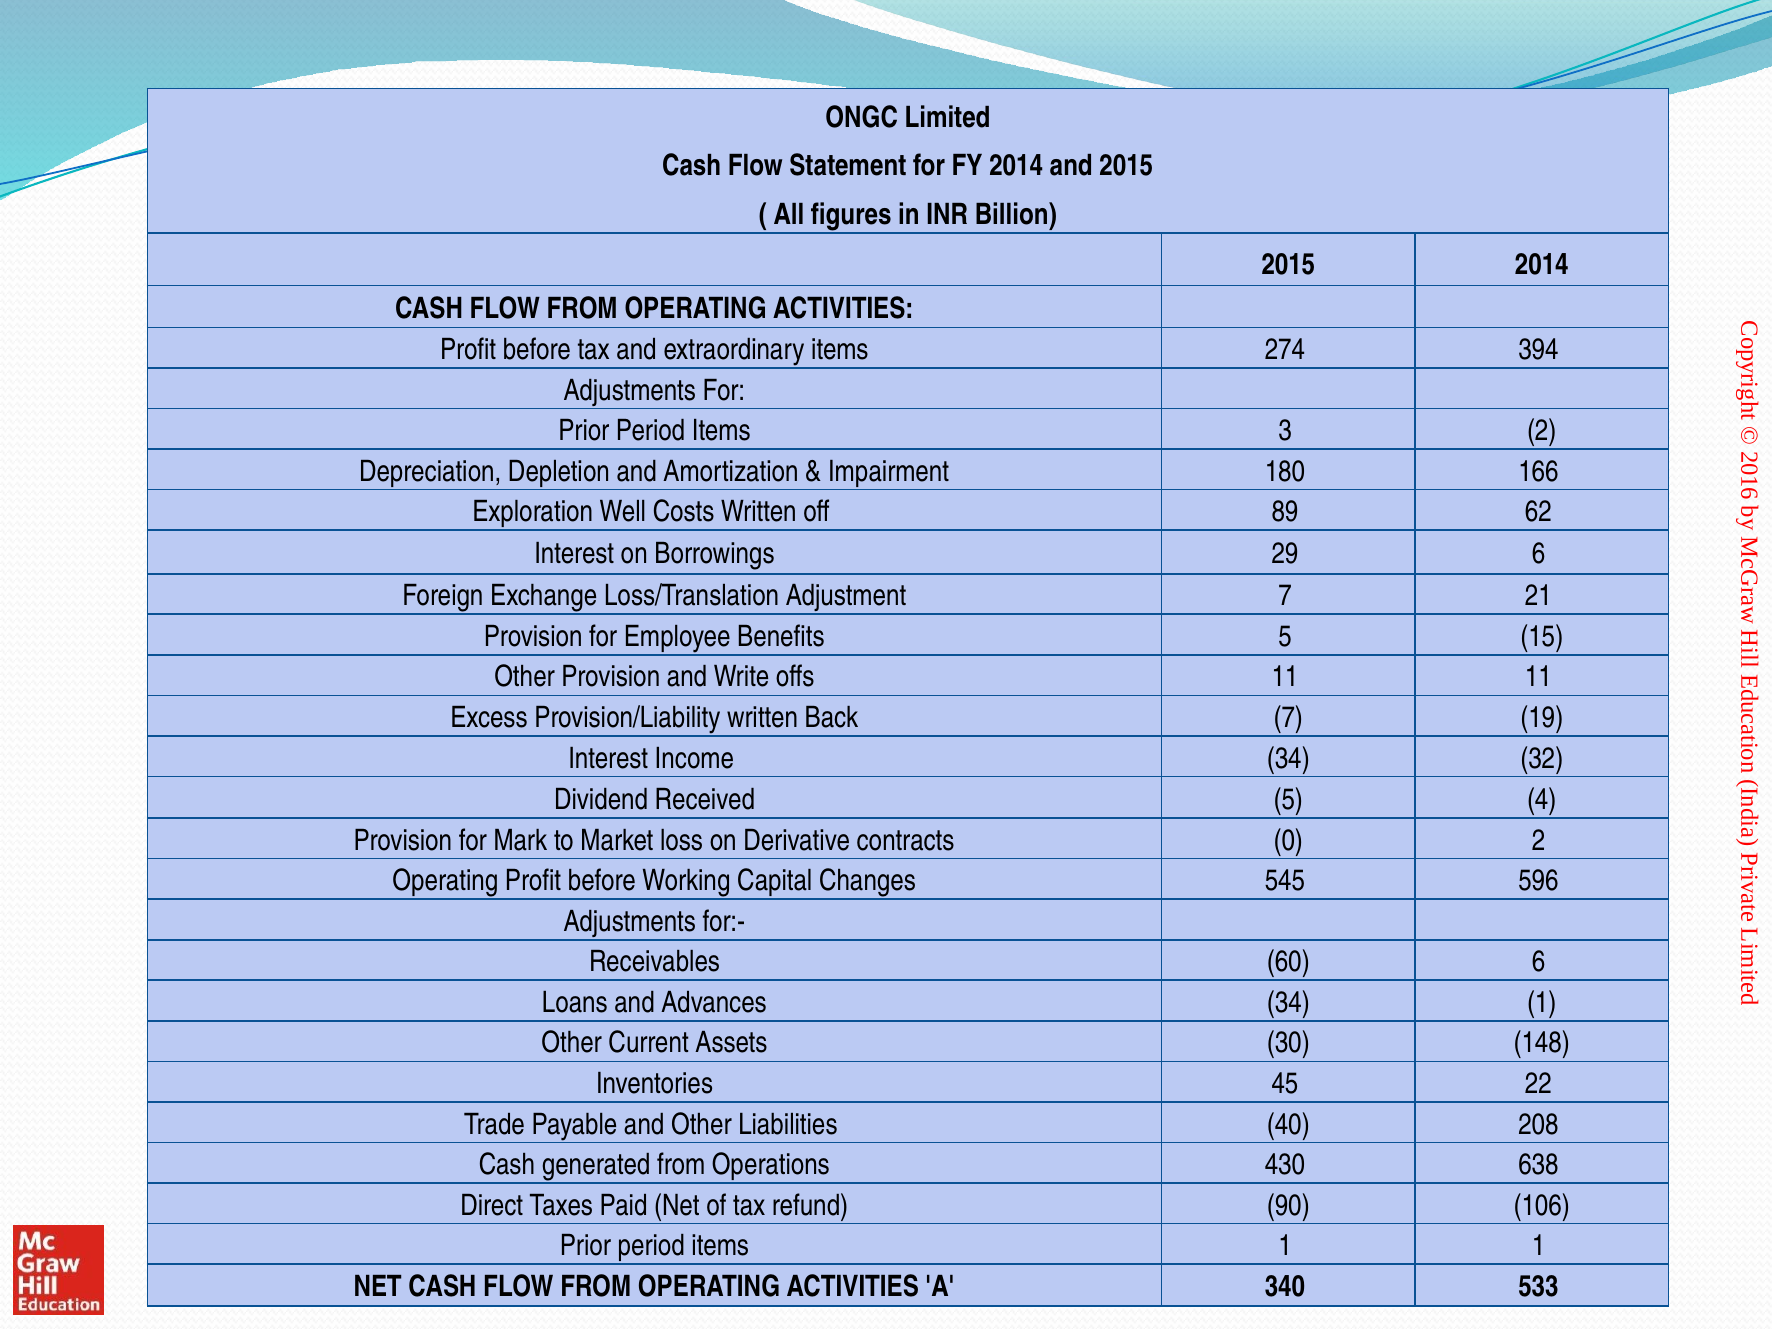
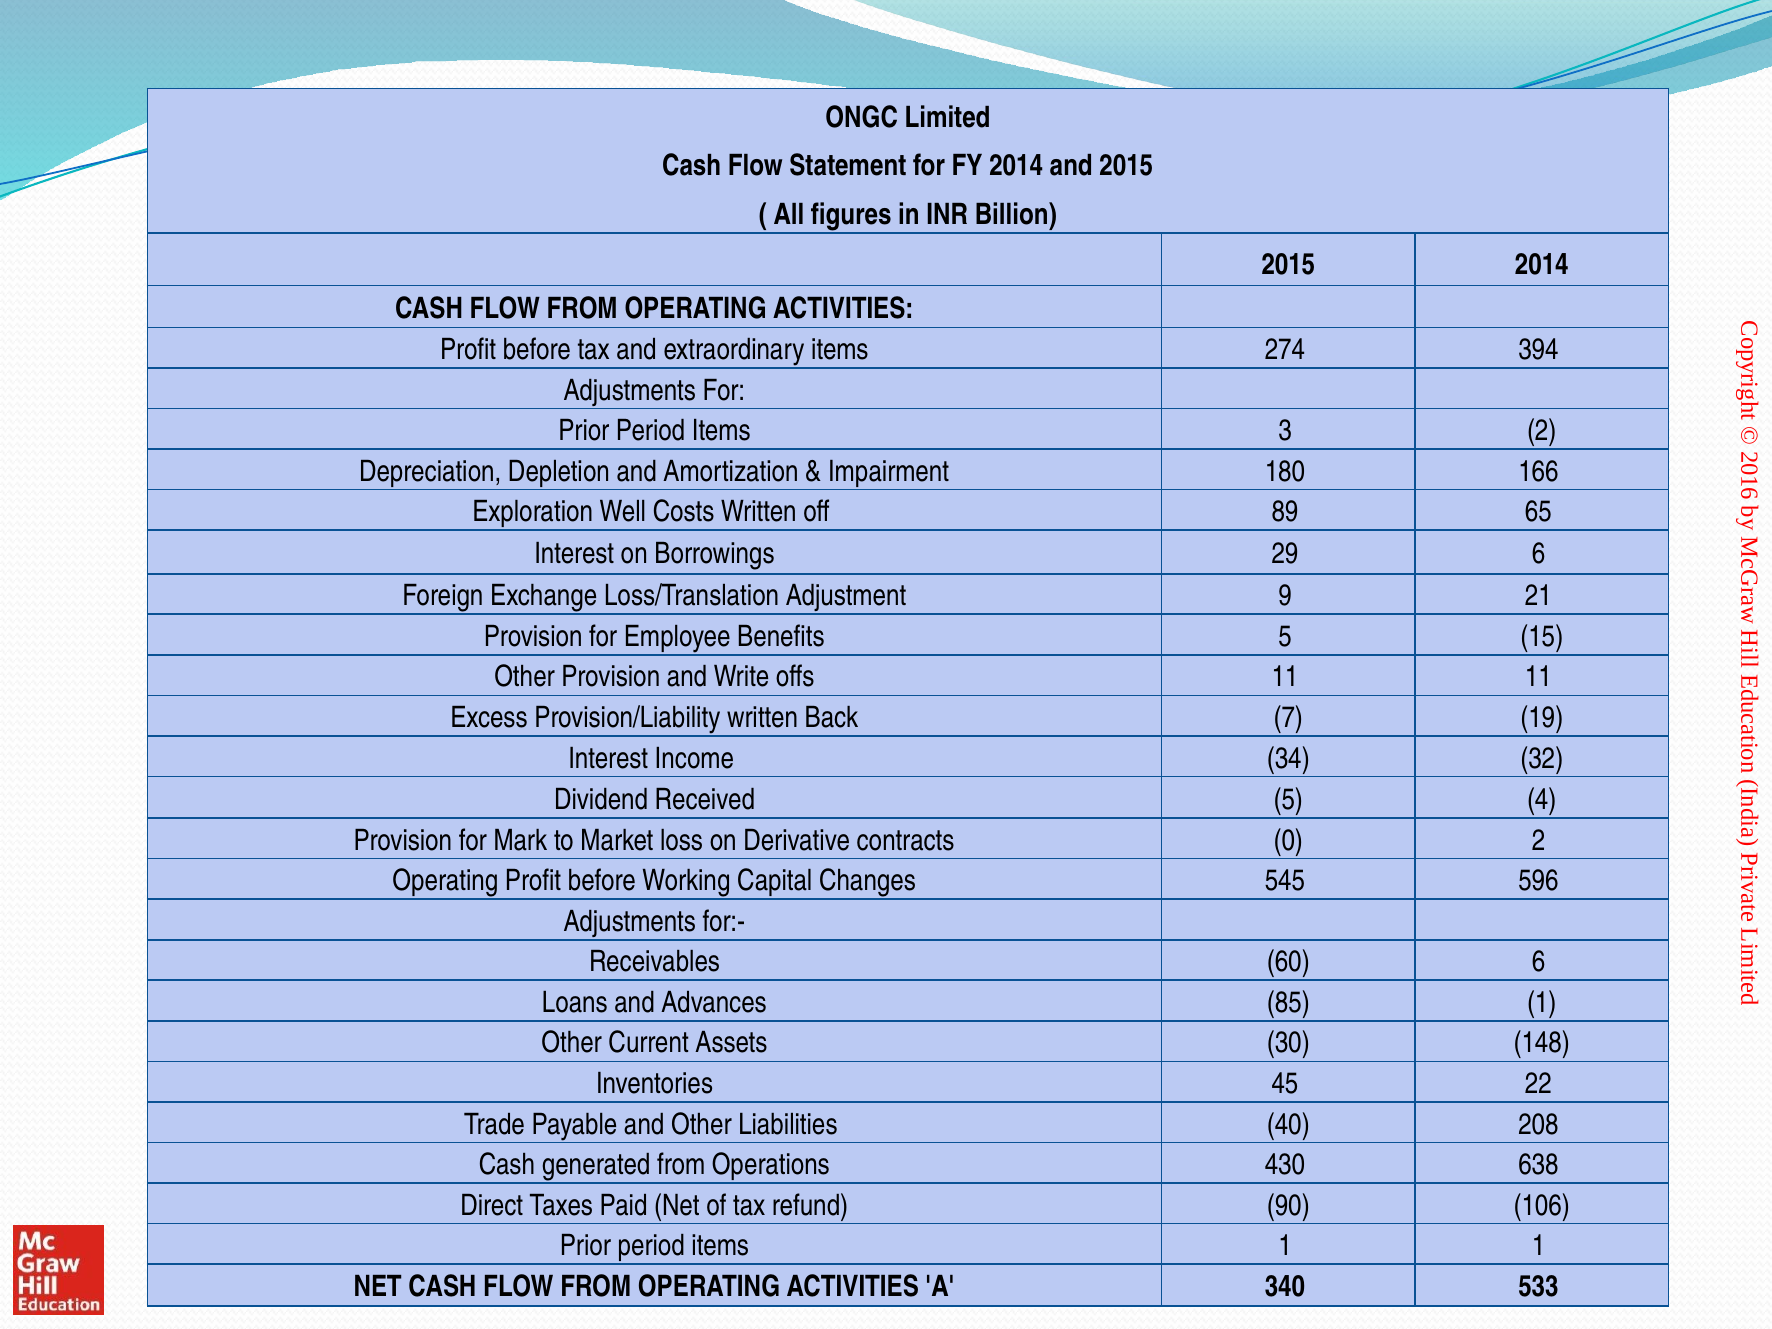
62: 62 -> 65
Adjustment 7: 7 -> 9
Advances 34: 34 -> 85
